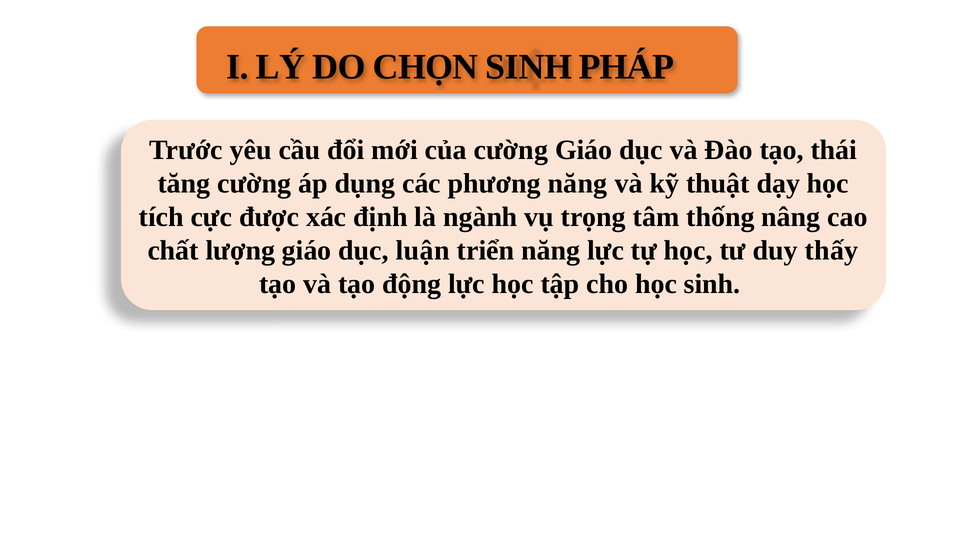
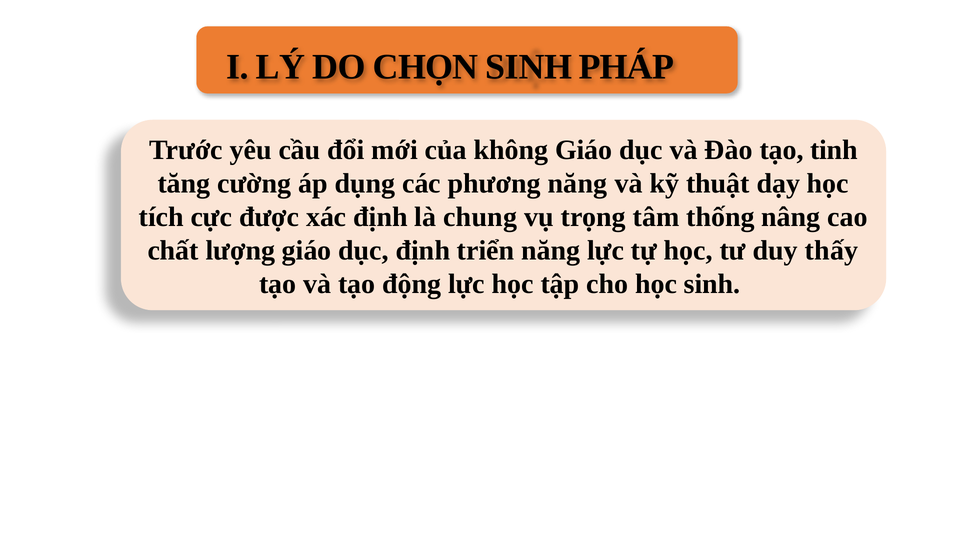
của cường: cường -> không
thái: thái -> tinh
ngành: ngành -> chung
dục luận: luận -> định
